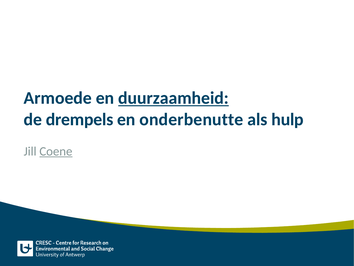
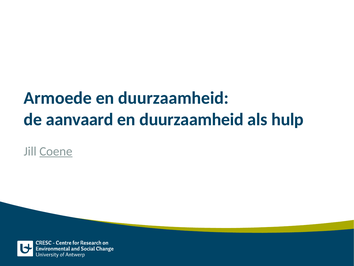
duurzaamheid at (173, 98) underline: present -> none
drempels: drempels -> aanvaard
onderbenutte at (191, 119): onderbenutte -> duurzaamheid
